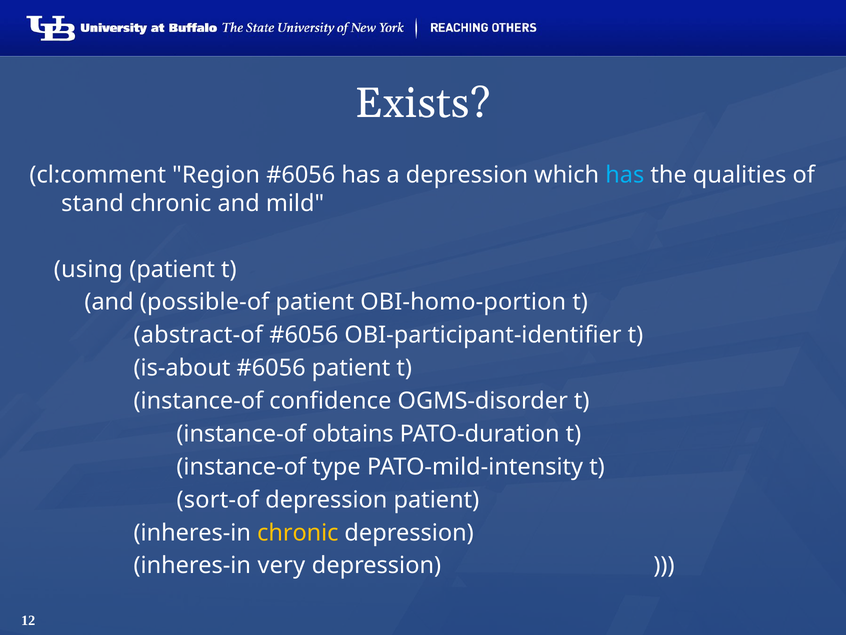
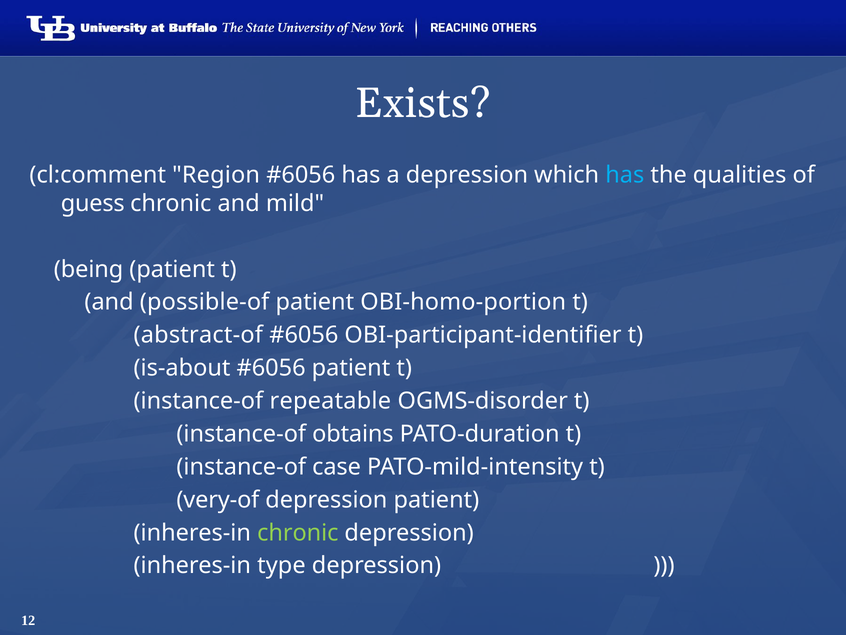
stand: stand -> guess
using: using -> being
confidence: confidence -> repeatable
type: type -> case
sort-of: sort-of -> very-of
chronic at (298, 532) colour: yellow -> light green
very: very -> type
